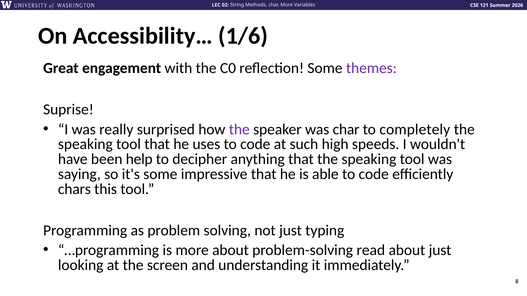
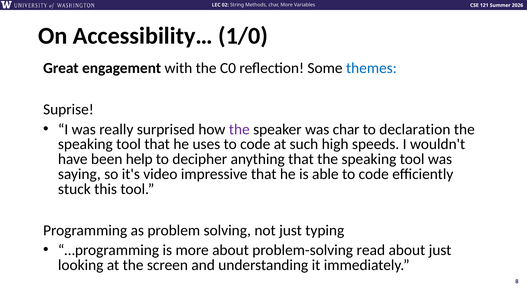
1/6: 1/6 -> 1/0
themes colour: purple -> blue
completely: completely -> declaration
it's some: some -> video
chars: chars -> stuck
